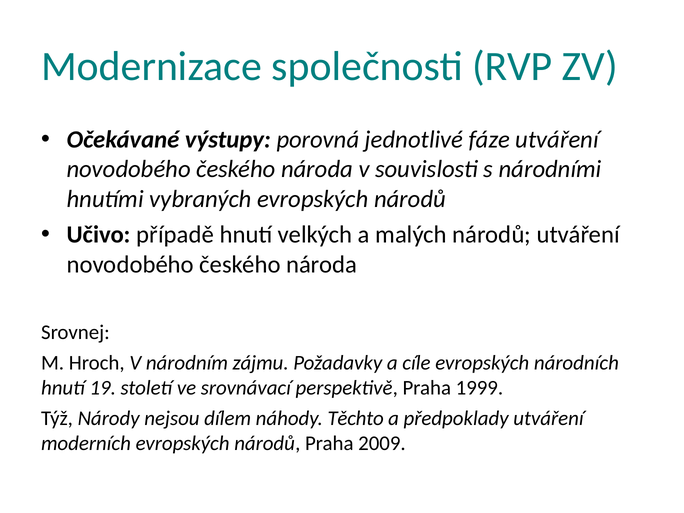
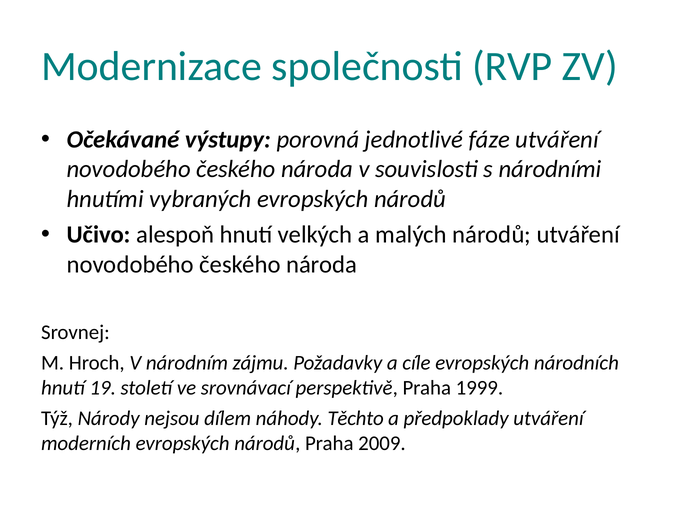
případě: případě -> alespoň
